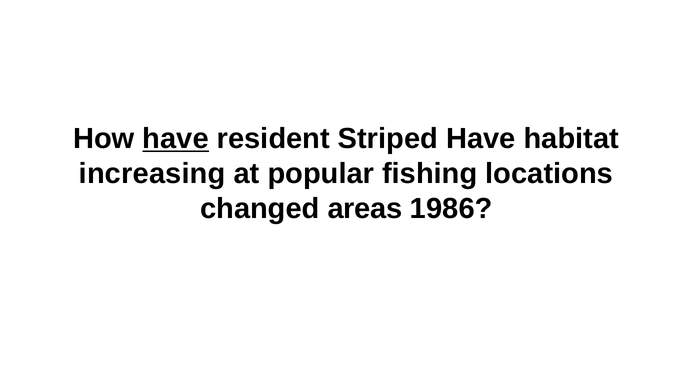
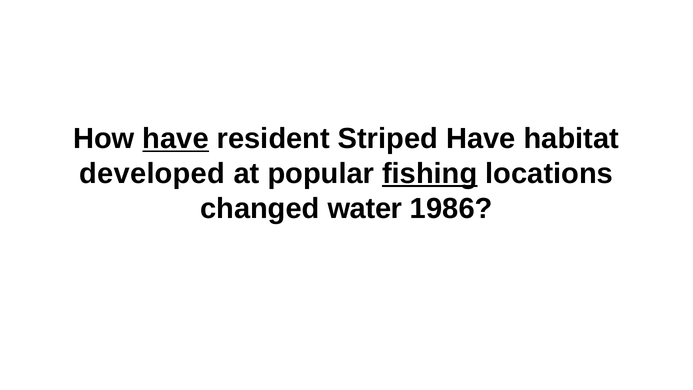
increasing: increasing -> developed
fishing underline: none -> present
areas: areas -> water
